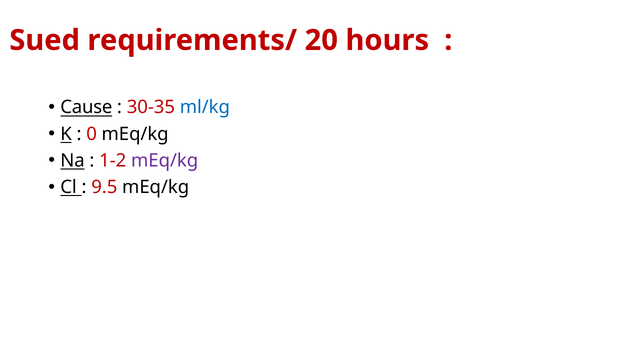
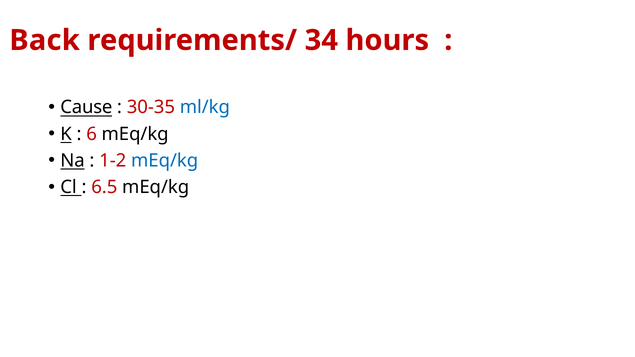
Sued: Sued -> Back
20: 20 -> 34
0: 0 -> 6
mEq/kg at (165, 161) colour: purple -> blue
9.5: 9.5 -> 6.5
